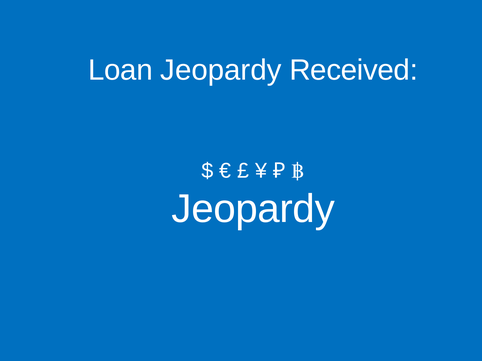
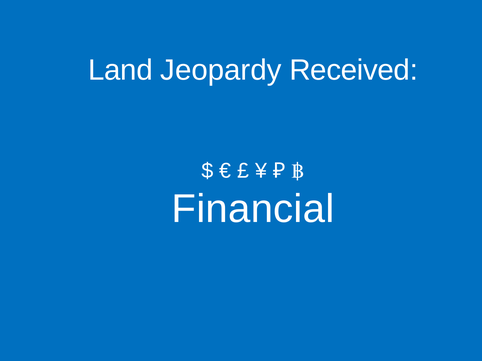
Loan: Loan -> Land
Jeopardy at (253, 209): Jeopardy -> Financial
